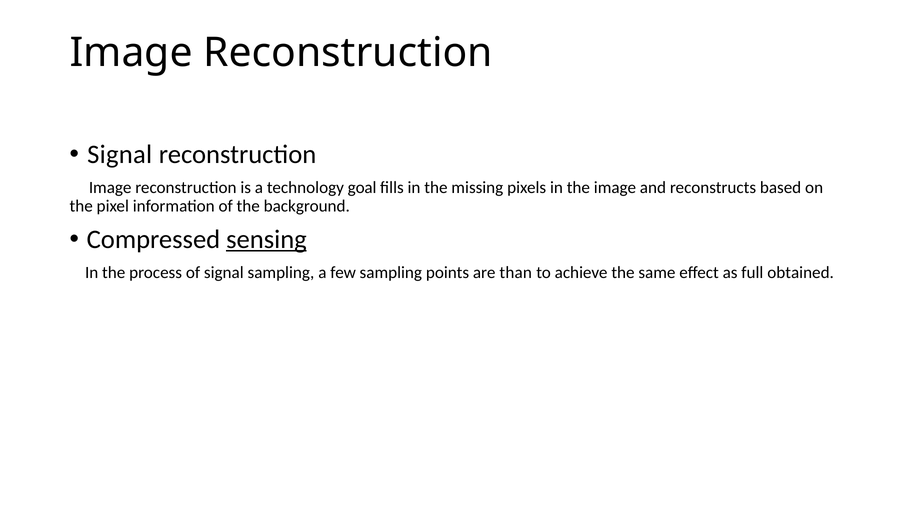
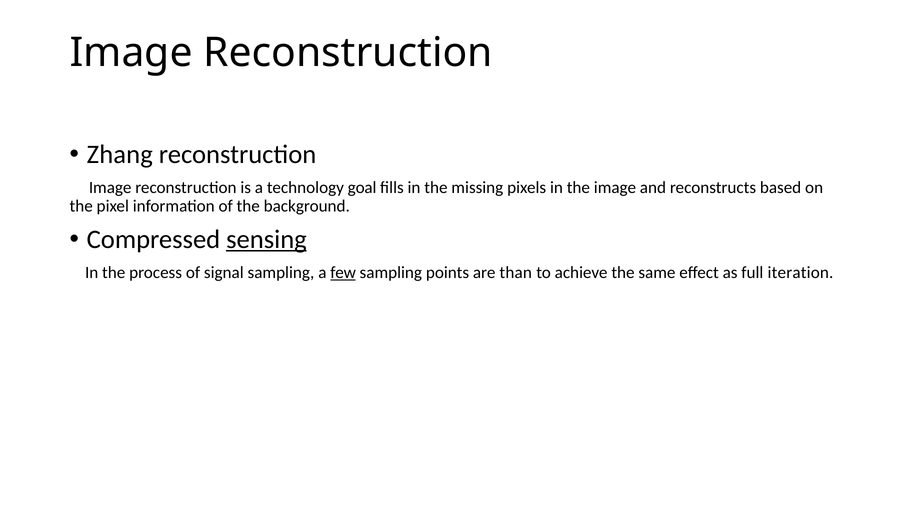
Signal at (120, 154): Signal -> Zhang
few underline: none -> present
obtained: obtained -> iteration
